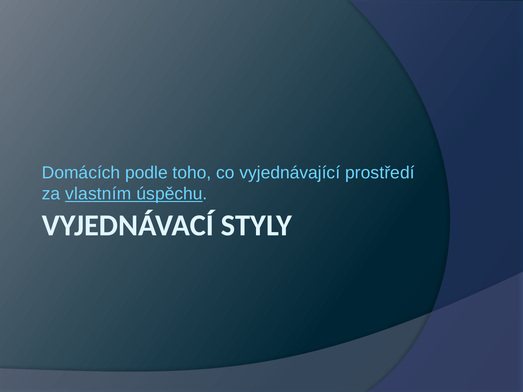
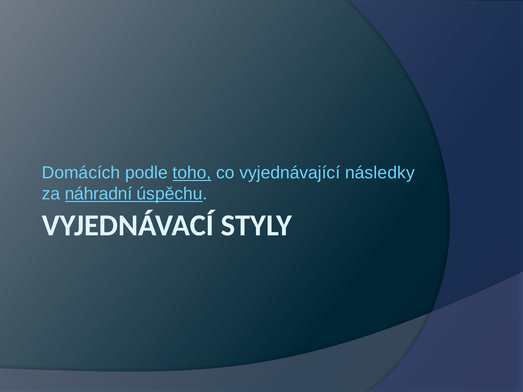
toho underline: none -> present
prostředí: prostředí -> následky
vlastním: vlastním -> náhradní
